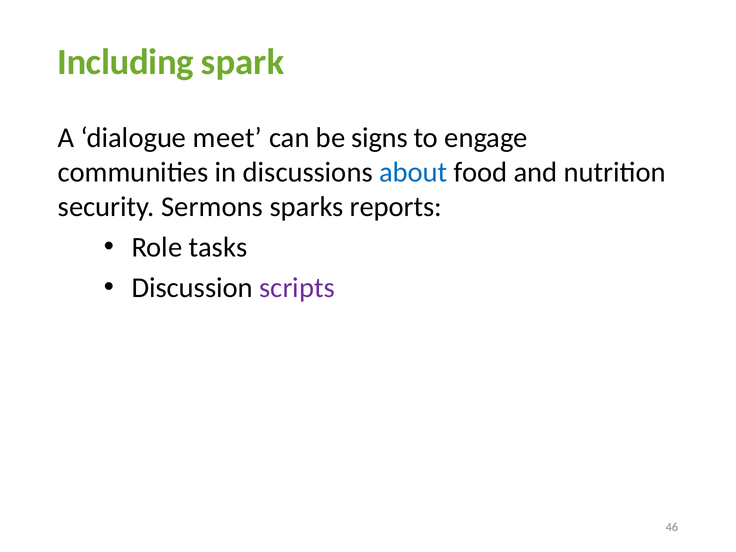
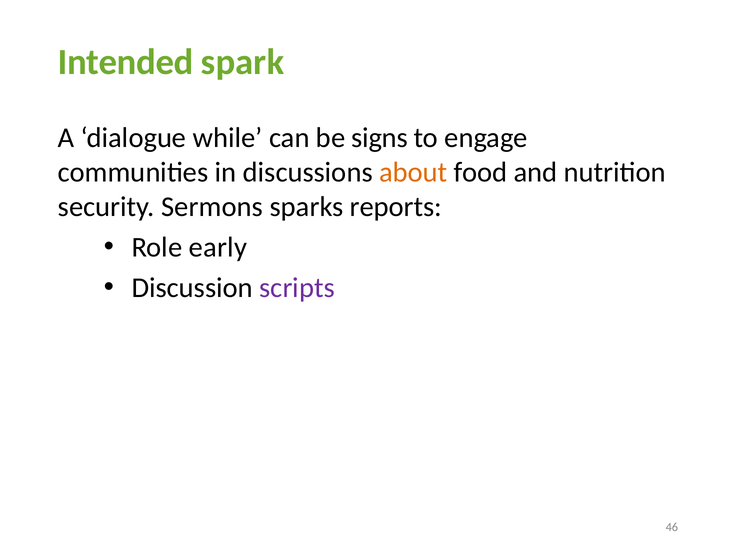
Including: Including -> Intended
meet: meet -> while
about colour: blue -> orange
tasks: tasks -> early
